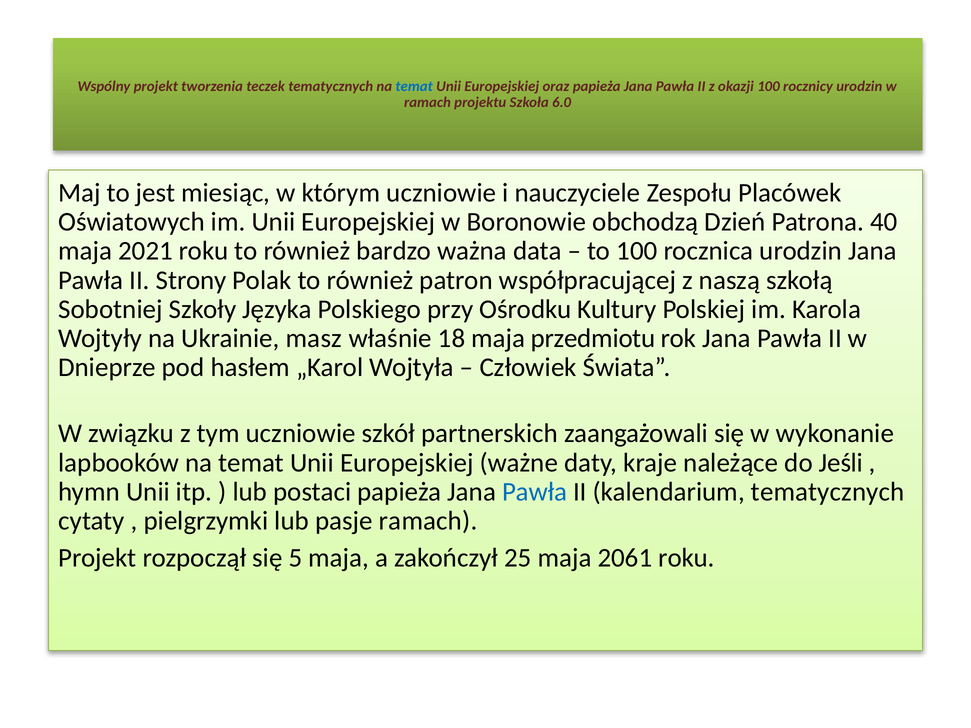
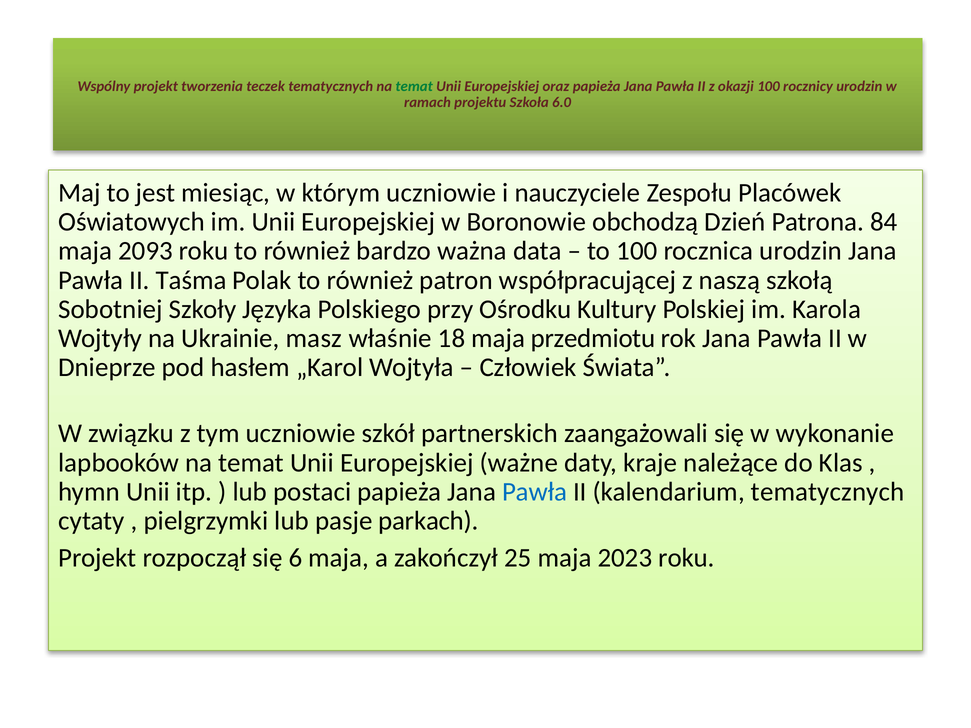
temat at (414, 86) colour: blue -> green
40: 40 -> 84
2021: 2021 -> 2093
Strony: Strony -> Taśma
Jeśli: Jeśli -> Klas
pasje ramach: ramach -> parkach
5: 5 -> 6
2061: 2061 -> 2023
